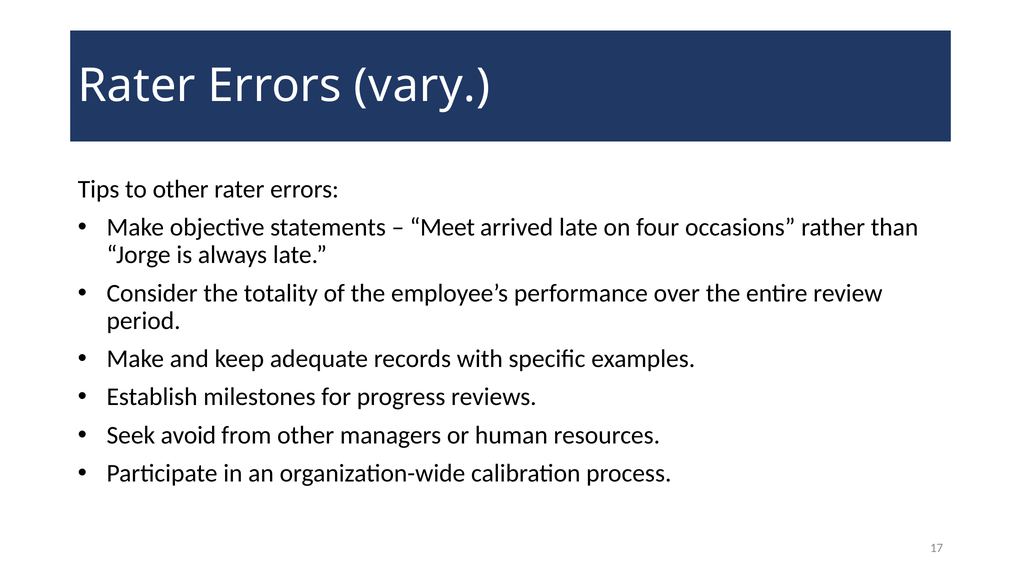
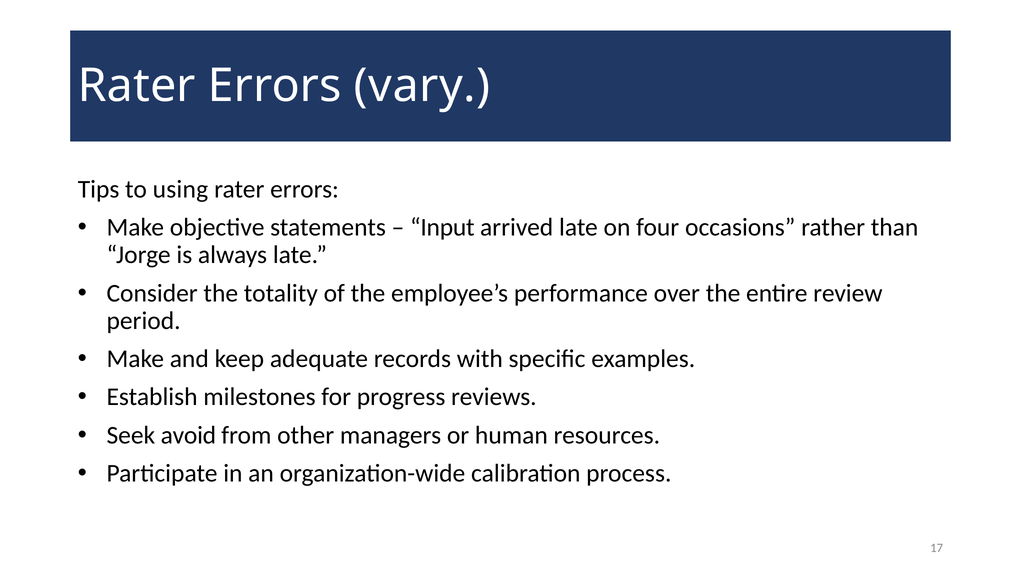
to other: other -> using
Meet: Meet -> Input
